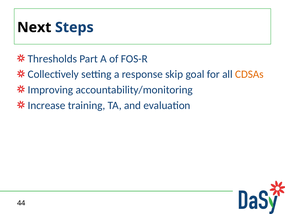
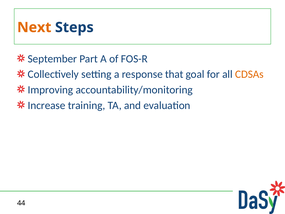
Next colour: black -> orange
Thresholds: Thresholds -> September
skip: skip -> that
